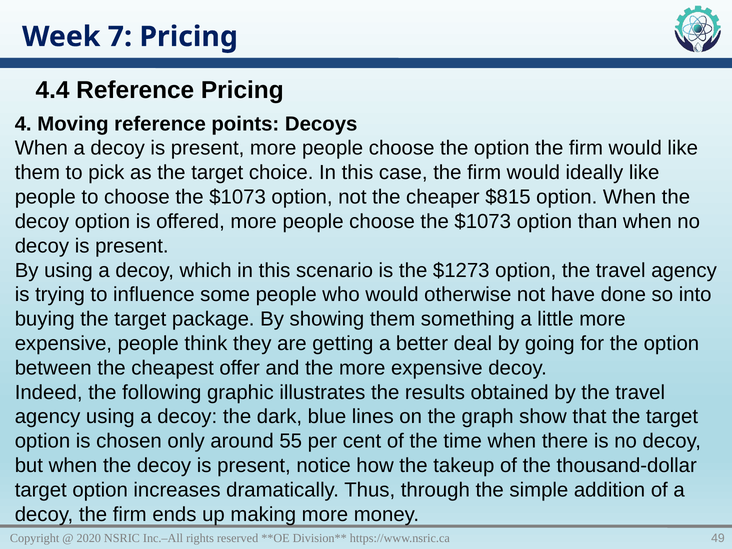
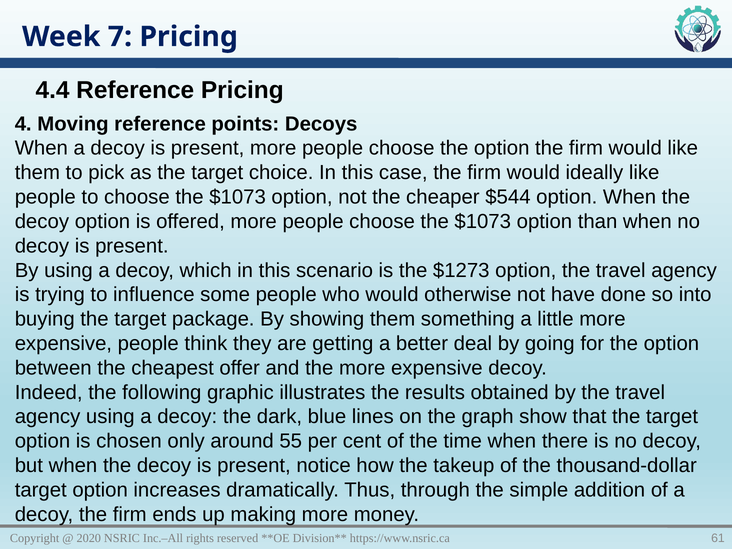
$815: $815 -> $544
49: 49 -> 61
